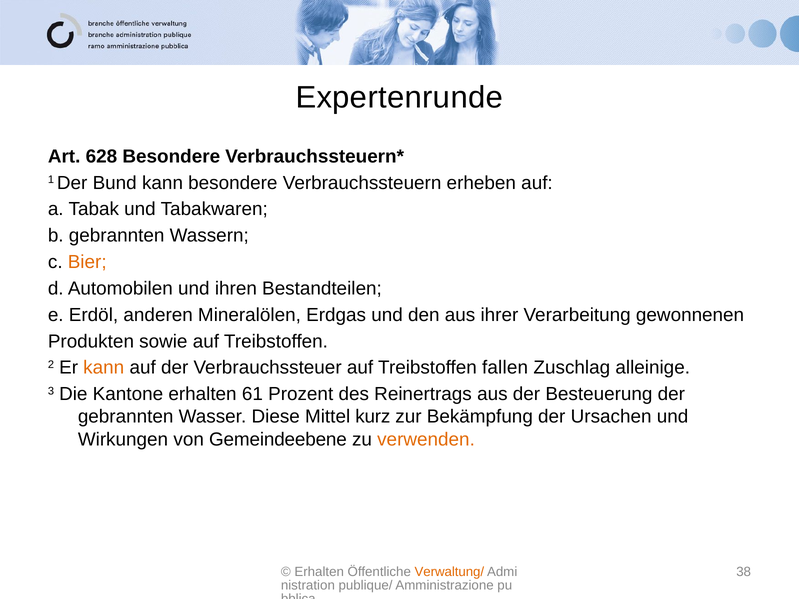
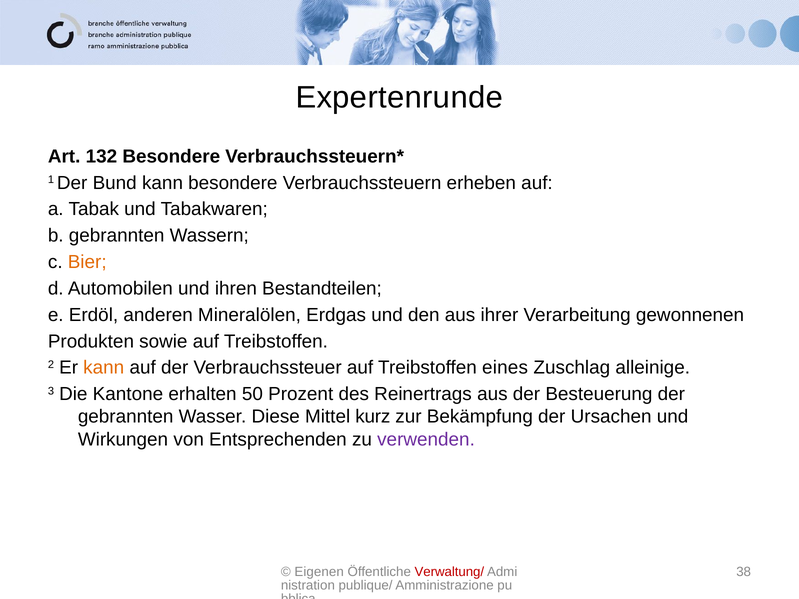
628: 628 -> 132
fallen: fallen -> eines
61: 61 -> 50
Gemeindeebene: Gemeindeebene -> Entsprechenden
verwenden colour: orange -> purple
Erhalten at (319, 572): Erhalten -> Eigenen
Verwaltung/ colour: orange -> red
